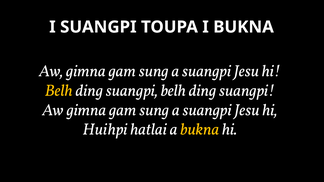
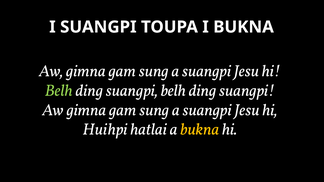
Belh at (59, 91) colour: yellow -> light green
